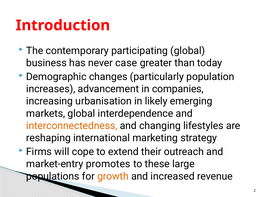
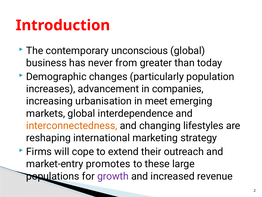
participating: participating -> unconscious
case: case -> from
likely: likely -> meet
growth colour: orange -> purple
